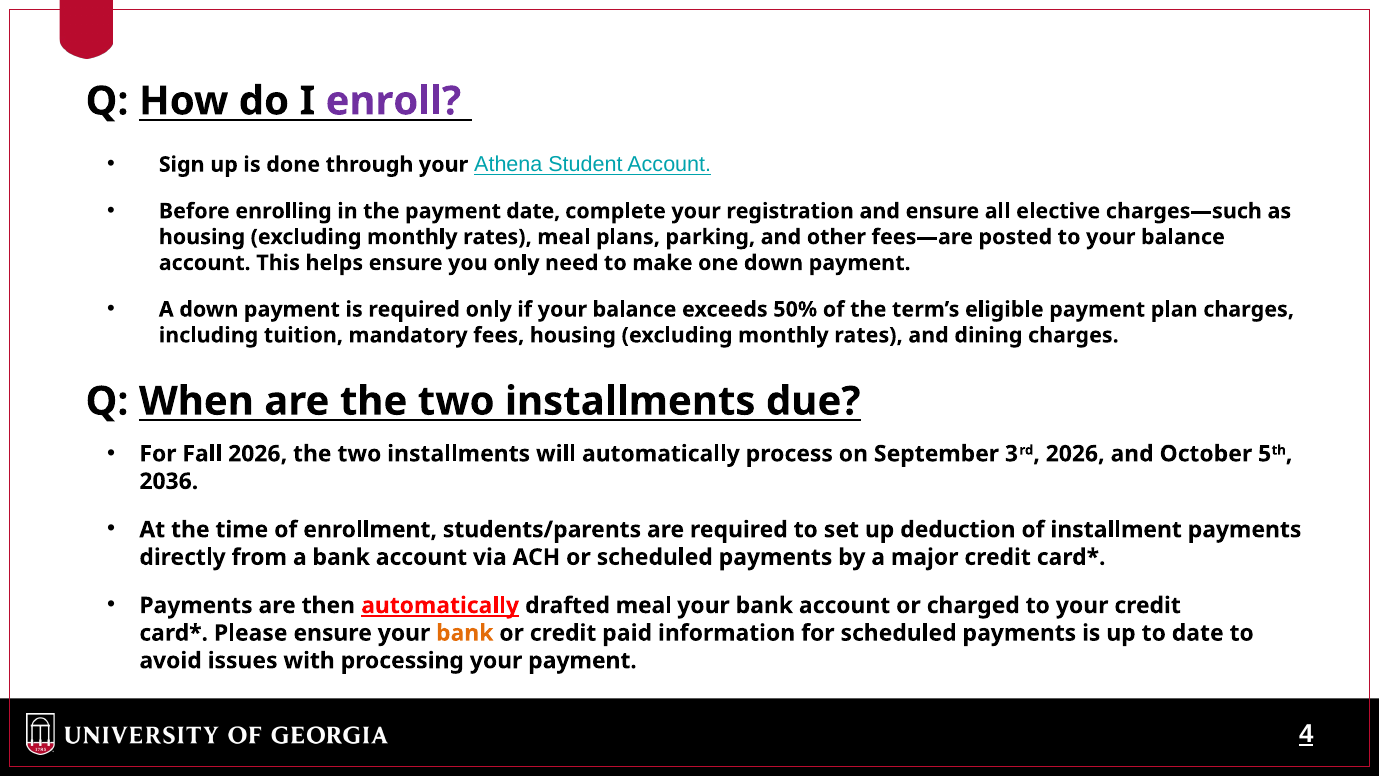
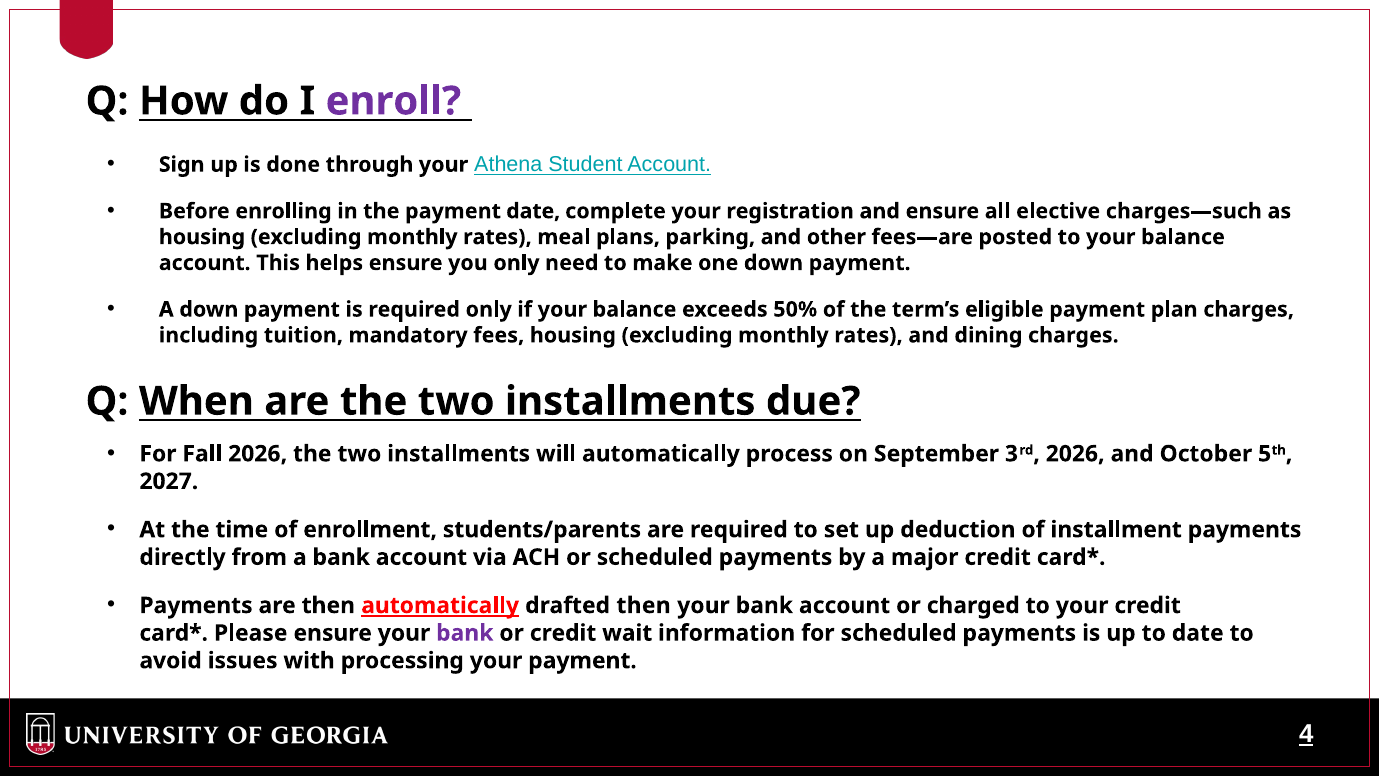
2036: 2036 -> 2027
drafted meal: meal -> then
bank at (465, 633) colour: orange -> purple
paid: paid -> wait
